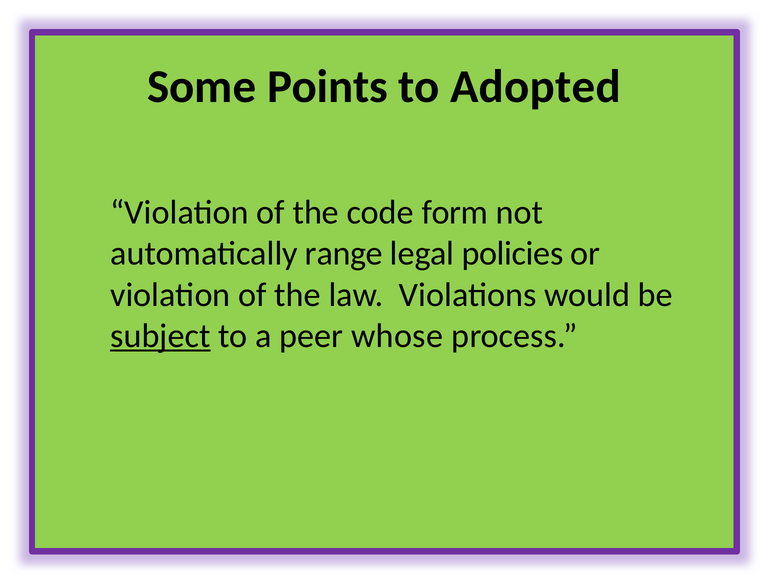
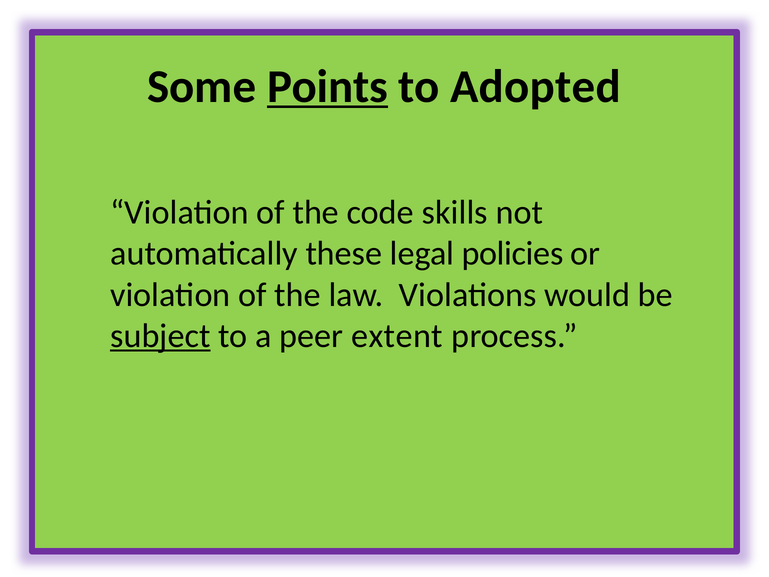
Points underline: none -> present
form: form -> skills
range: range -> these
whose: whose -> extent
